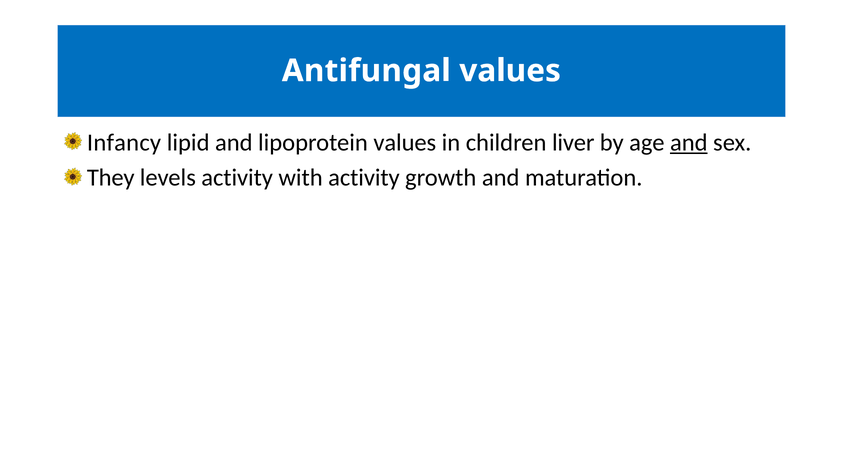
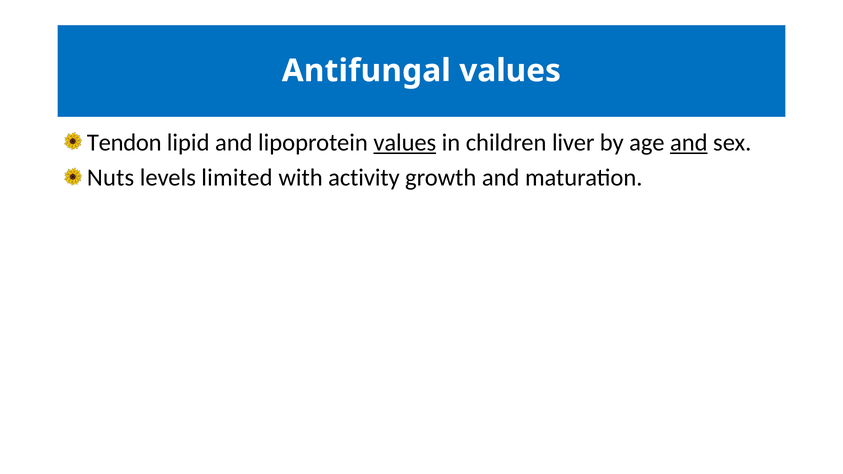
Infancy: Infancy -> Tendon
values at (405, 143) underline: none -> present
They: They -> Nuts
levels activity: activity -> limited
